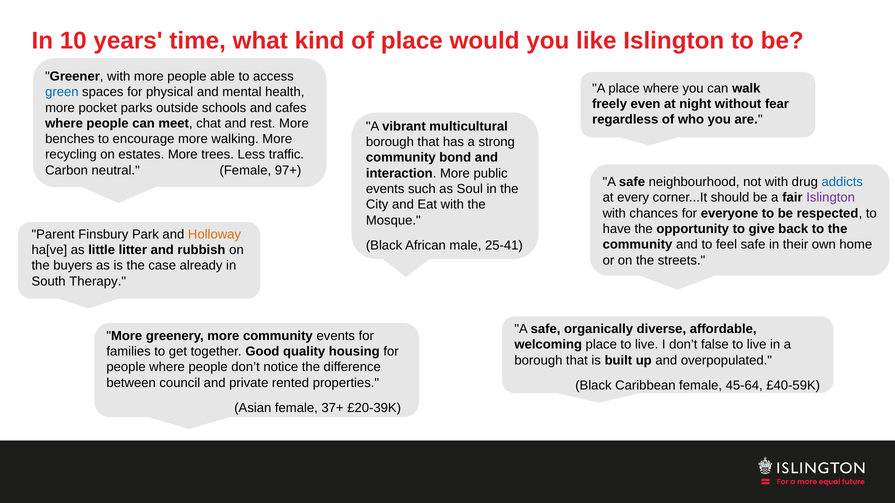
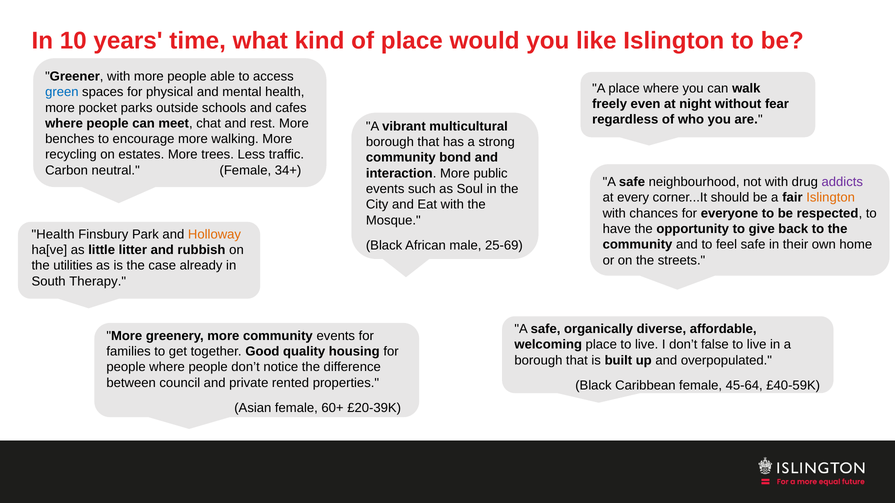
97+: 97+ -> 34+
addicts colour: blue -> purple
Islington at (831, 198) colour: purple -> orange
Parent at (53, 234): Parent -> Health
25-41: 25-41 -> 25-69
buyers: buyers -> utilities
37+: 37+ -> 60+
